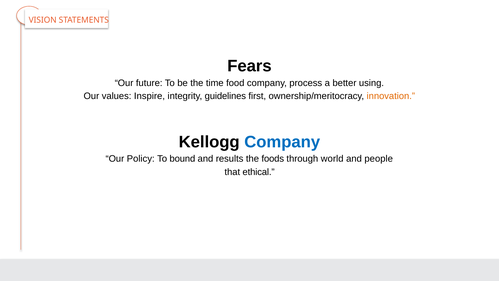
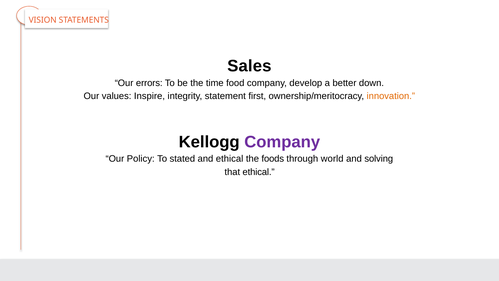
Fears: Fears -> Sales
future: future -> errors
process: process -> develop
using: using -> down
guidelines: guidelines -> statement
Company at (282, 142) colour: blue -> purple
bound: bound -> stated
and results: results -> ethical
people: people -> solving
